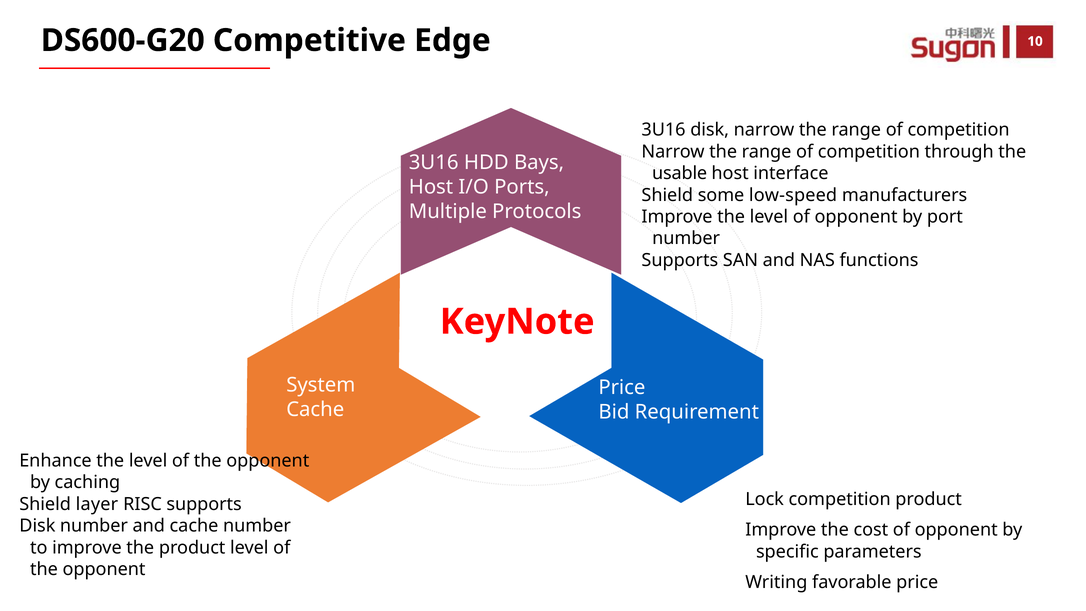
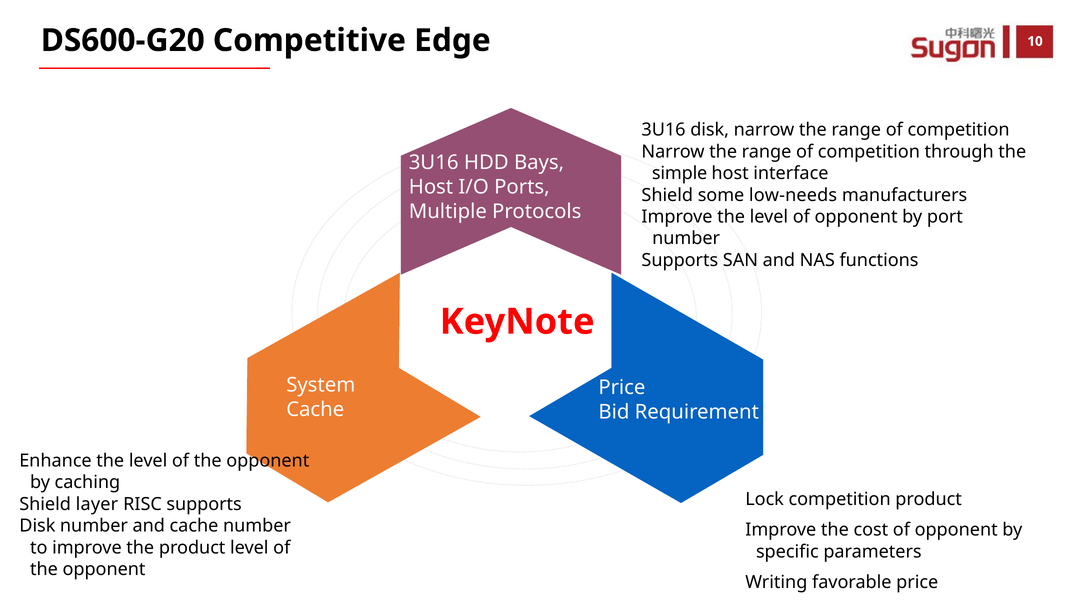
usable: usable -> simple
low-speed: low-speed -> low-needs
